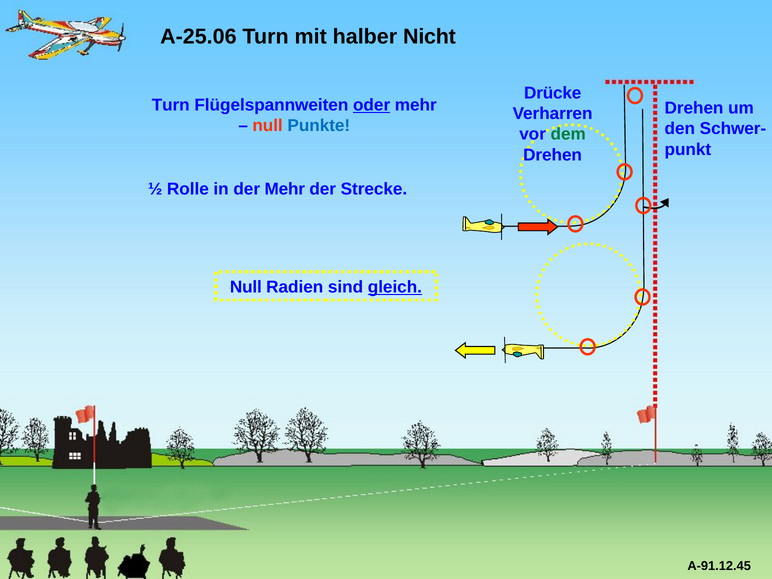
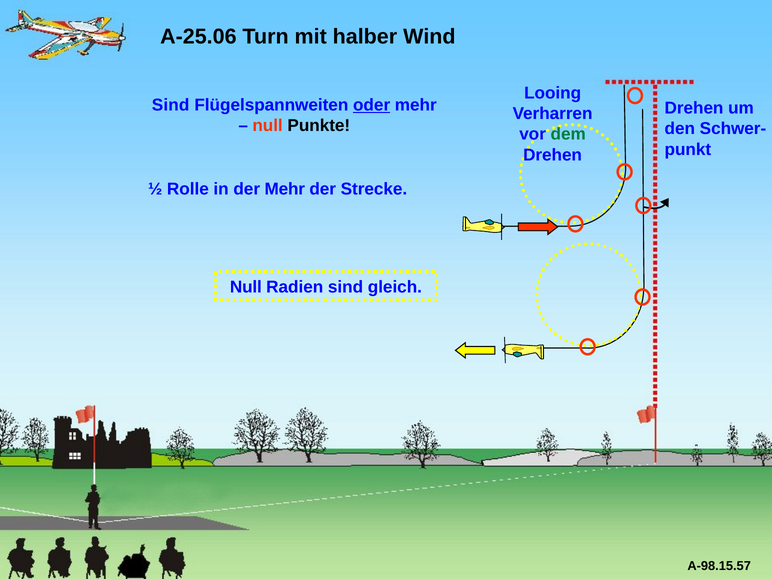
Nicht: Nicht -> Wind
Drücke: Drücke -> Looing
Turn at (171, 105): Turn -> Sind
Punkte colour: blue -> black
gleich underline: present -> none
A-91.12.45: A-91.12.45 -> A-98.15.57
